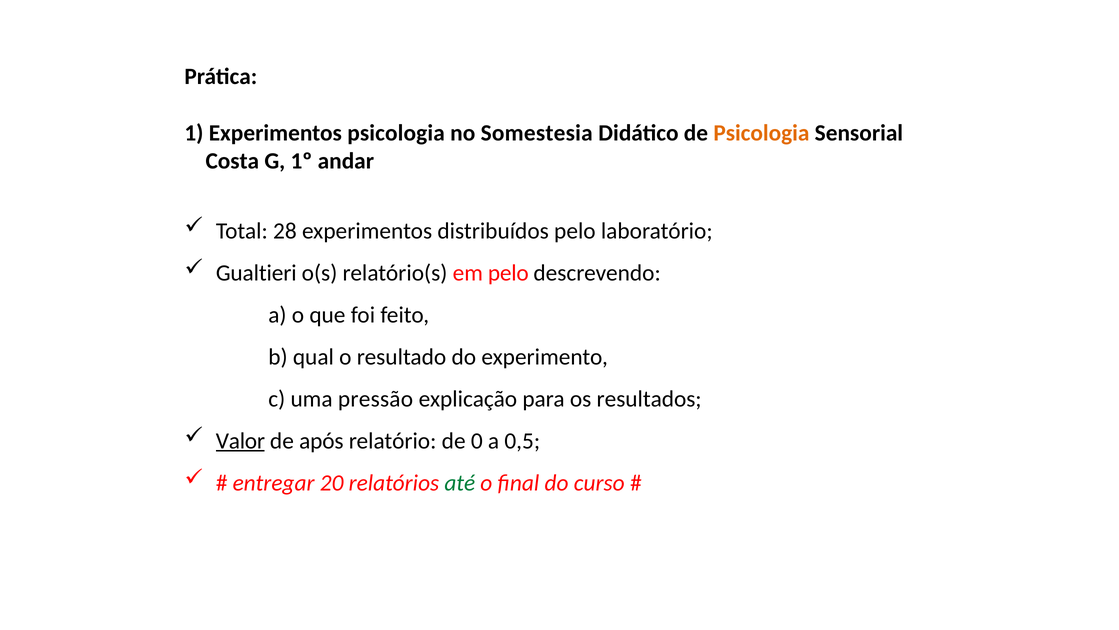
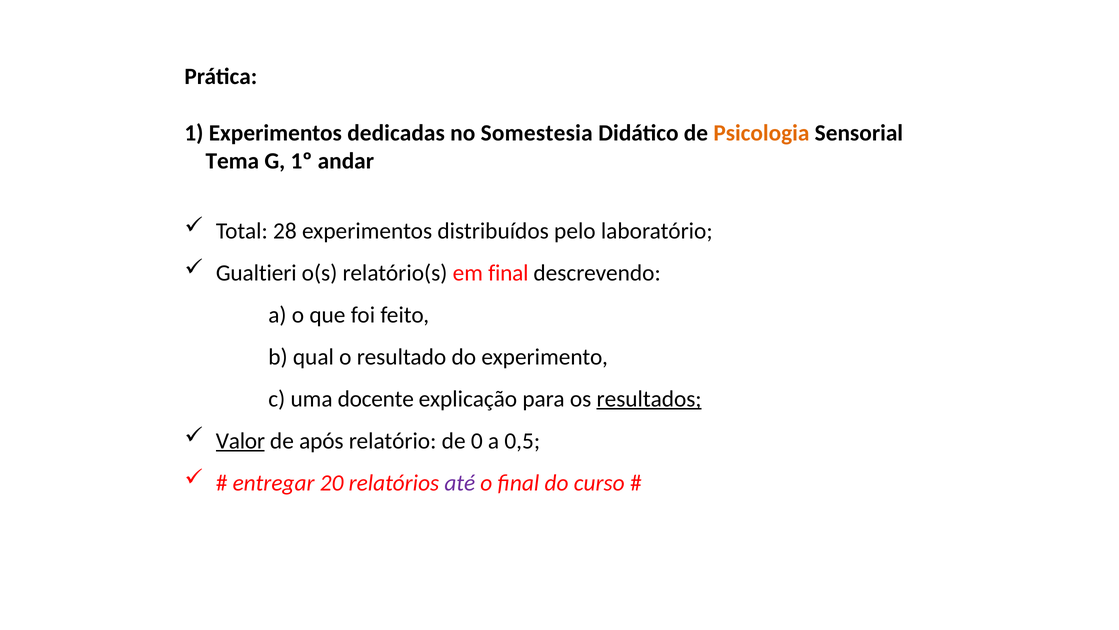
Experimentos psicologia: psicologia -> dedicadas
Costa: Costa -> Tema
em pelo: pelo -> final
pressão: pressão -> docente
resultados underline: none -> present
até colour: green -> purple
